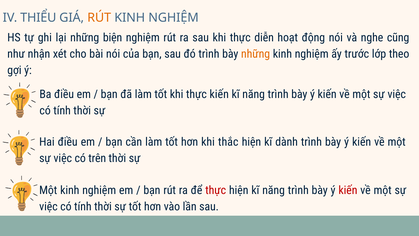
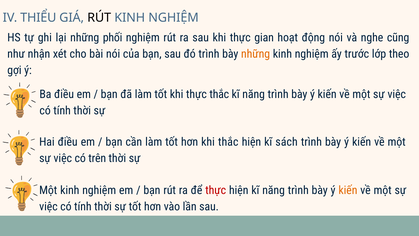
RÚT at (99, 18) colour: orange -> black
biện: biện -> phối
diễn: diễn -> gian
thực kiến: kiến -> thắc
dành: dành -> sách
kiến at (348, 190) colour: red -> orange
